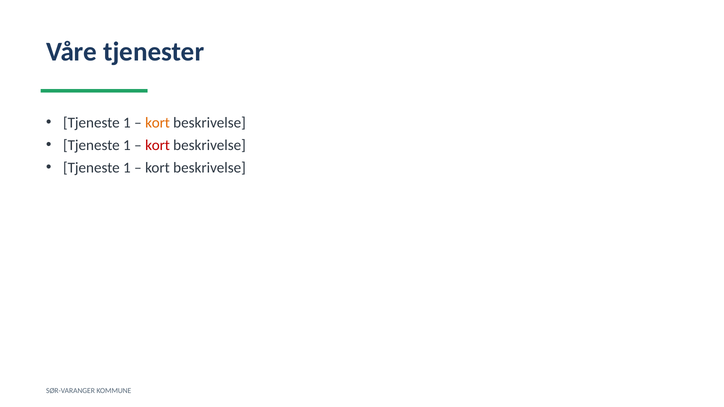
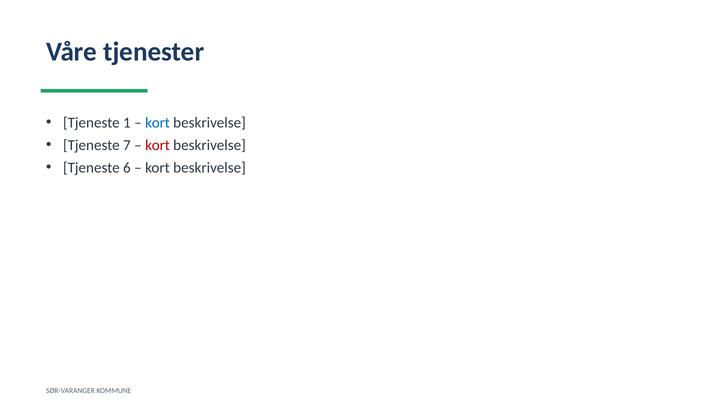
kort at (158, 123) colour: orange -> blue
1 at (127, 145): 1 -> 7
1 at (127, 168): 1 -> 6
